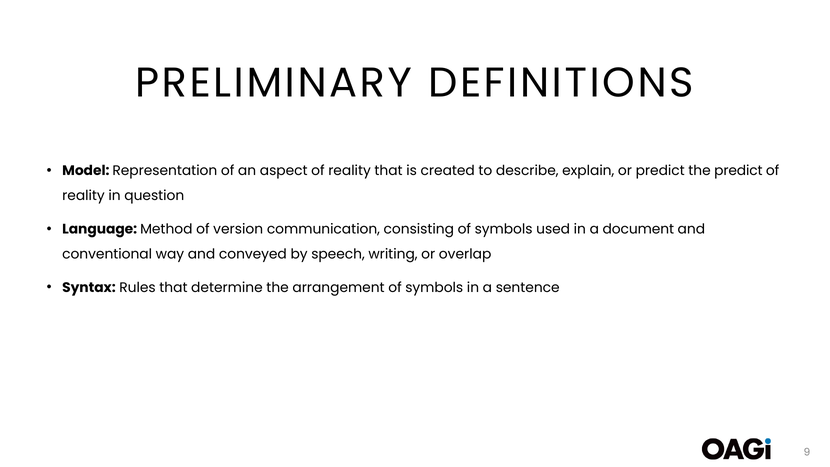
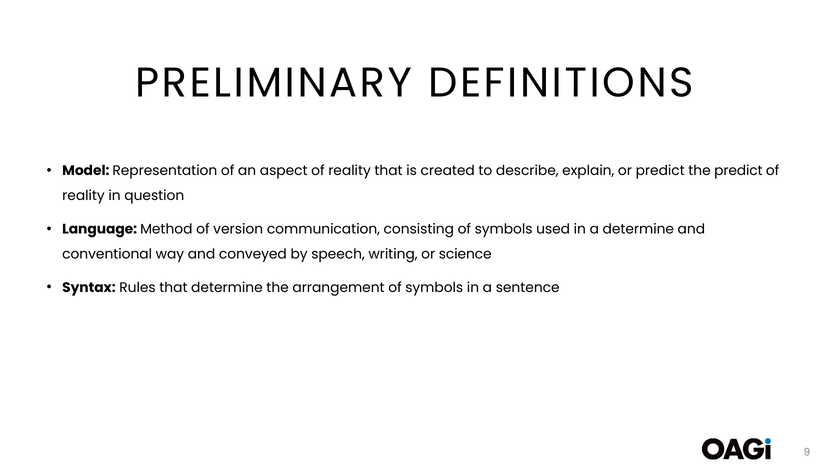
a document: document -> determine
overlap: overlap -> science
